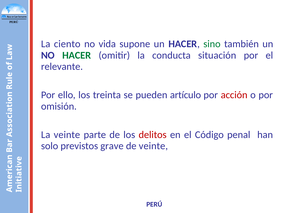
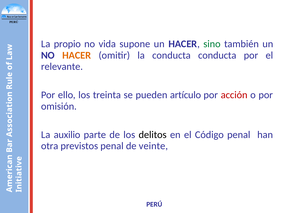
ciento: ciento -> propio
HACER at (77, 55) colour: green -> orange
conducta situación: situación -> conducta
La veinte: veinte -> auxilio
delitos colour: red -> black
solo: solo -> otra
previstos grave: grave -> penal
